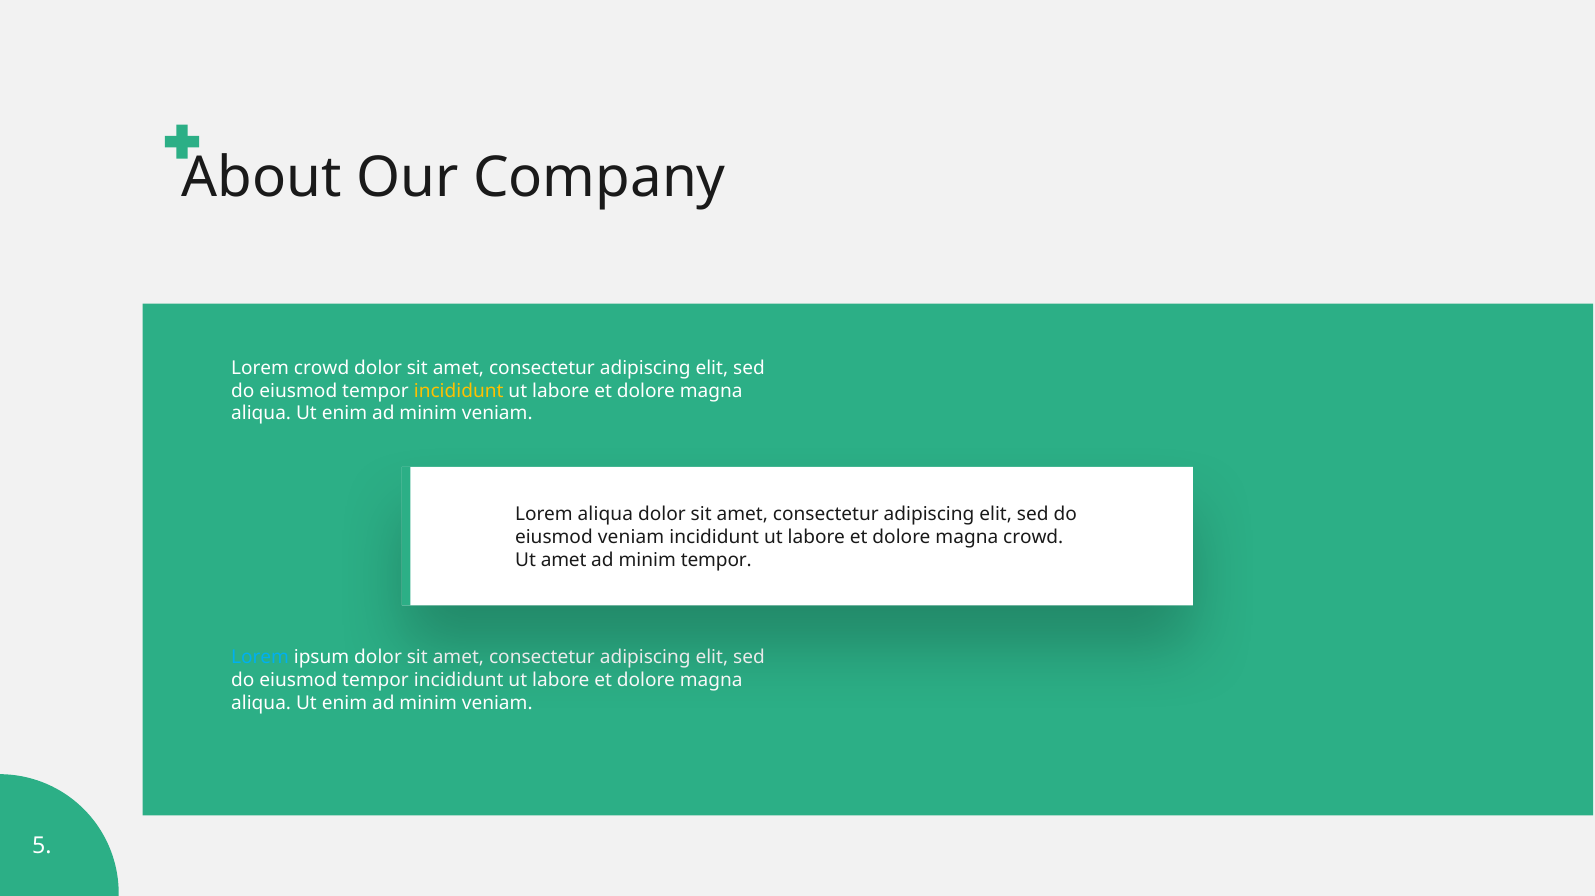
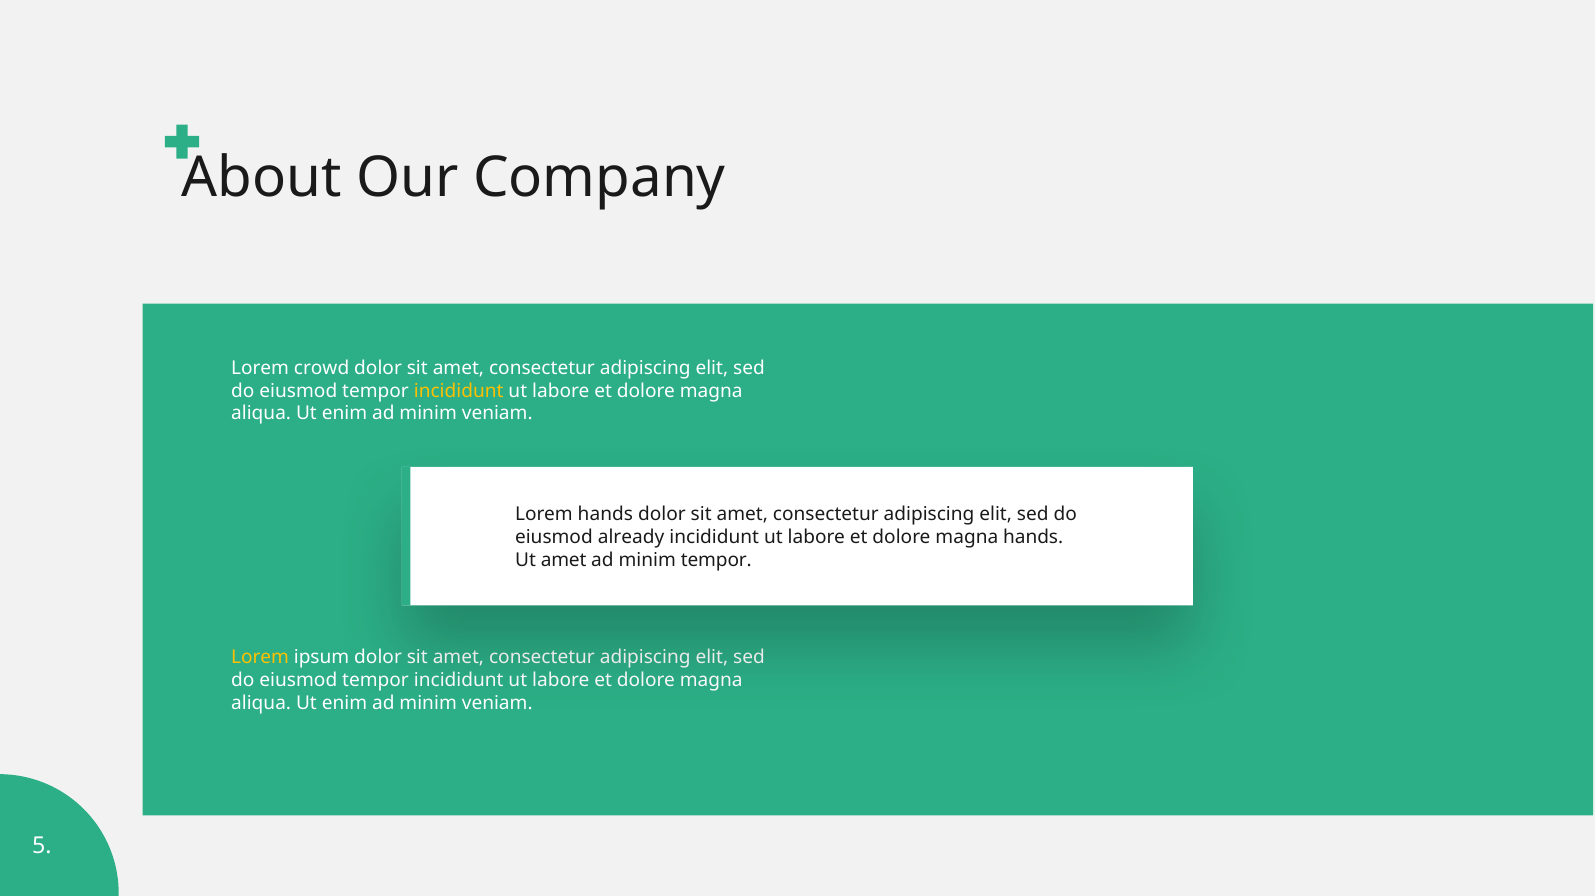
Lorem aliqua: aliqua -> hands
eiusmod veniam: veniam -> already
magna crowd: crowd -> hands
Lorem at (260, 658) colour: light blue -> yellow
